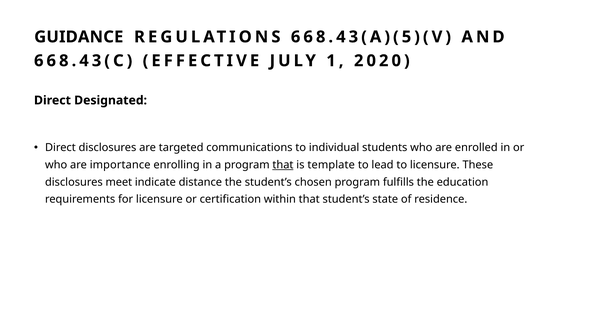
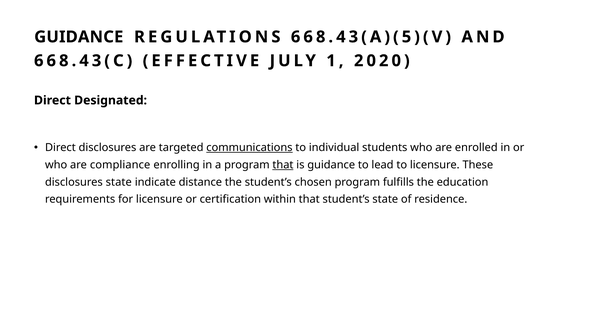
communications underline: none -> present
importance: importance -> compliance
is template: template -> guidance
disclosures meet: meet -> state
